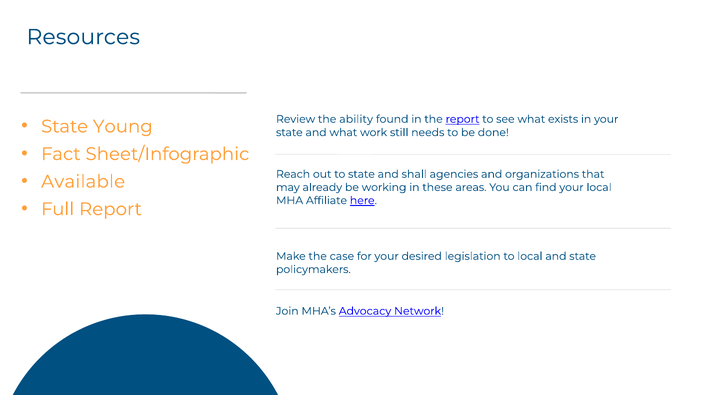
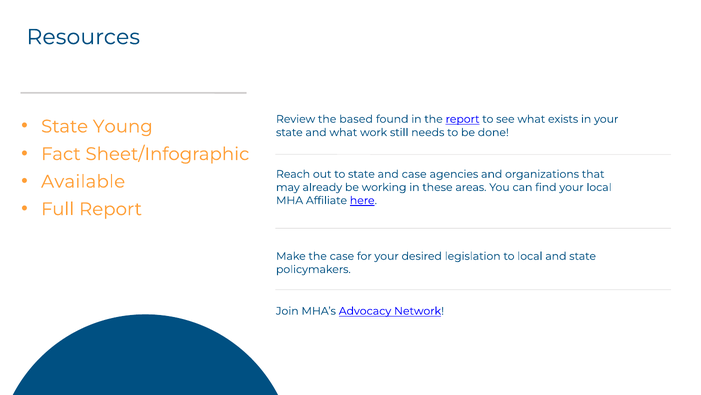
ability: ability -> based
and shall: shall -> case
